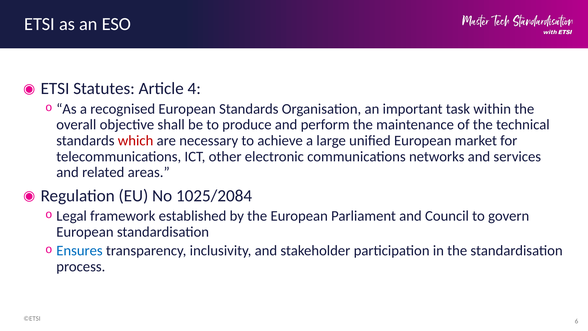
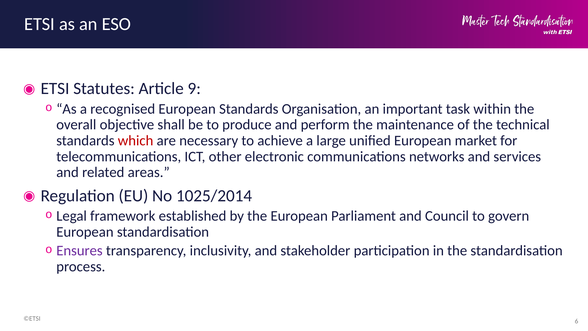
4: 4 -> 9
1025/2084: 1025/2084 -> 1025/2014
Ensures colour: blue -> purple
